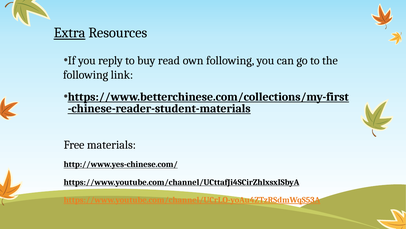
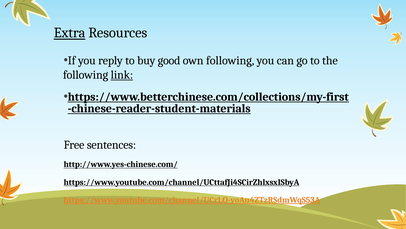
read: read -> good
link underline: none -> present
materials: materials -> sentences
